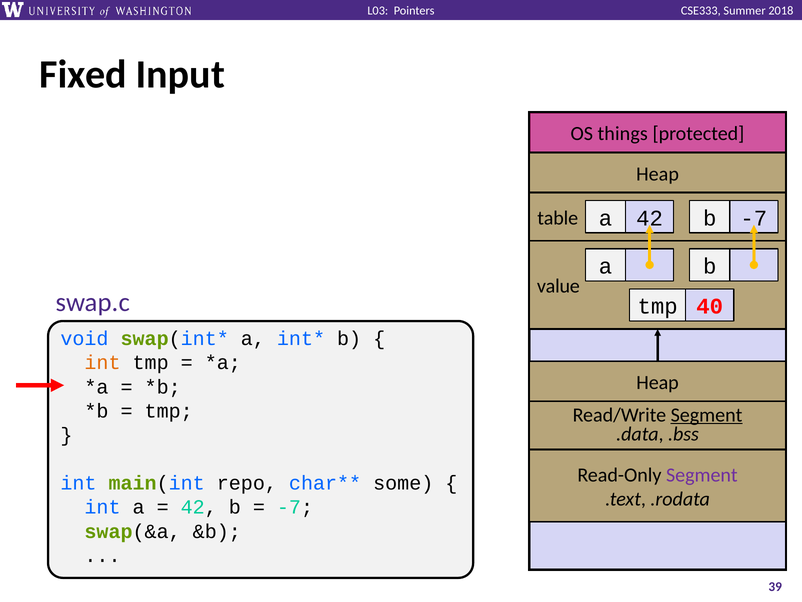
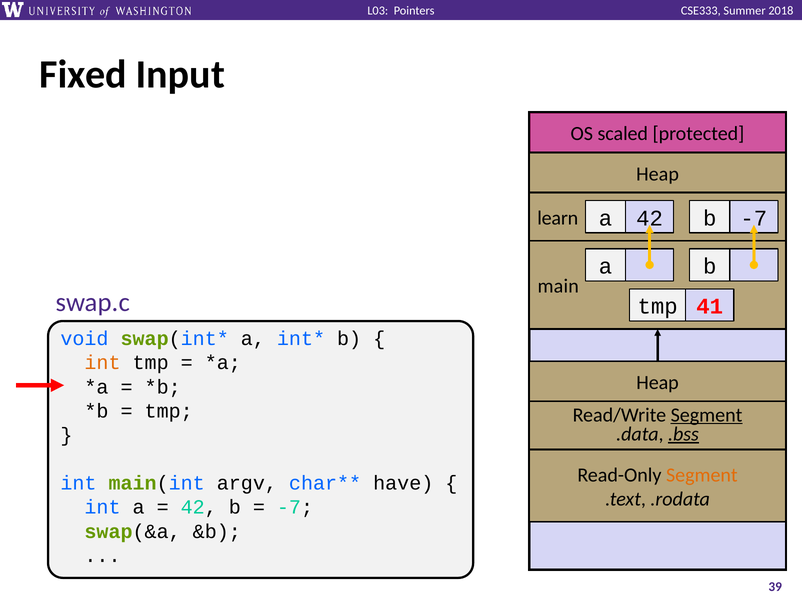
things: things -> scaled
table: table -> learn
value: value -> main
40: 40 -> 41
.bss underline: none -> present
Segment at (702, 475) colour: purple -> orange
repo: repo -> argv
some: some -> have
